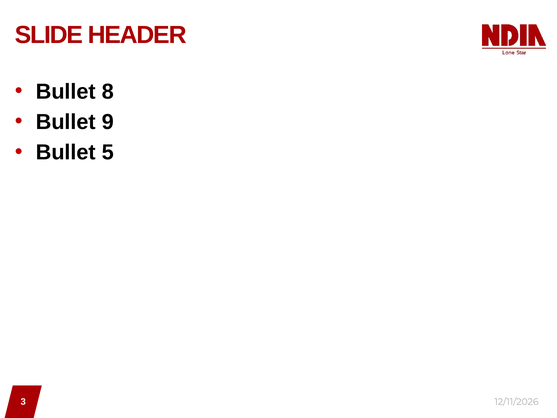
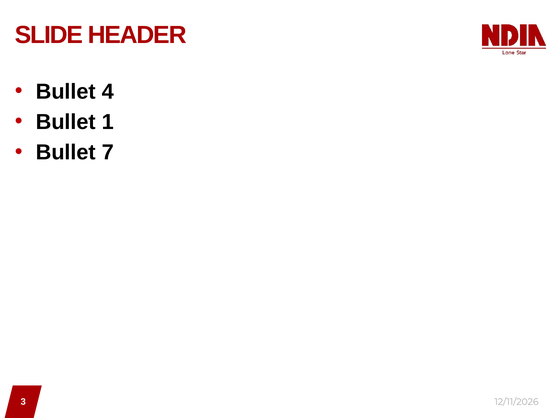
8: 8 -> 4
9: 9 -> 1
5: 5 -> 7
